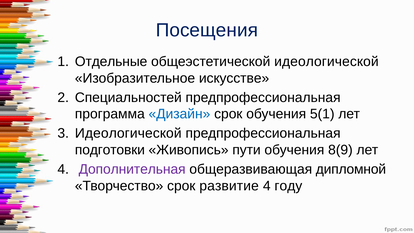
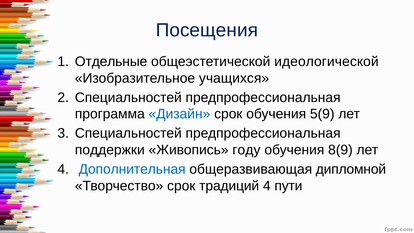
искусстве: искусстве -> учащихся
5(1: 5(1 -> 5(9
Идеологической at (128, 133): Идеологической -> Специальностей
подготовки: подготовки -> поддержки
пути: пути -> году
Дополнительная colour: purple -> blue
развитие: развитие -> традиций
году: году -> пути
